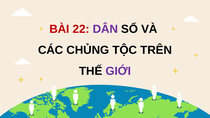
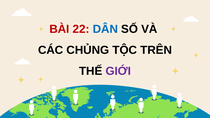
DÂN colour: purple -> blue
